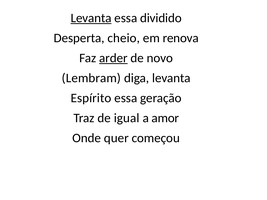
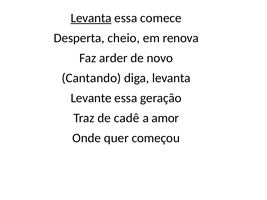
dividido: dividido -> comece
arder underline: present -> none
Lembram: Lembram -> Cantando
Espírito: Espírito -> Levante
igual: igual -> cadê
